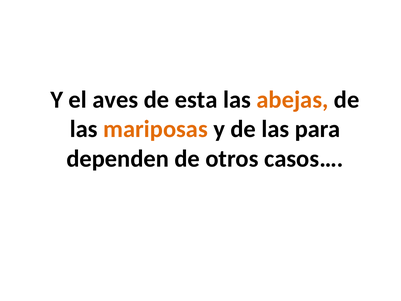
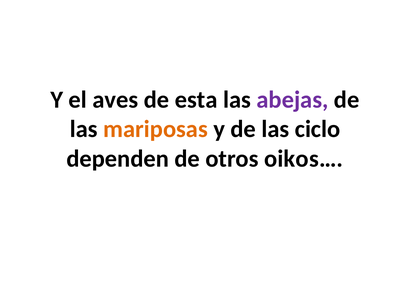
abejas colour: orange -> purple
para: para -> ciclo
casos…: casos… -> oikos…
